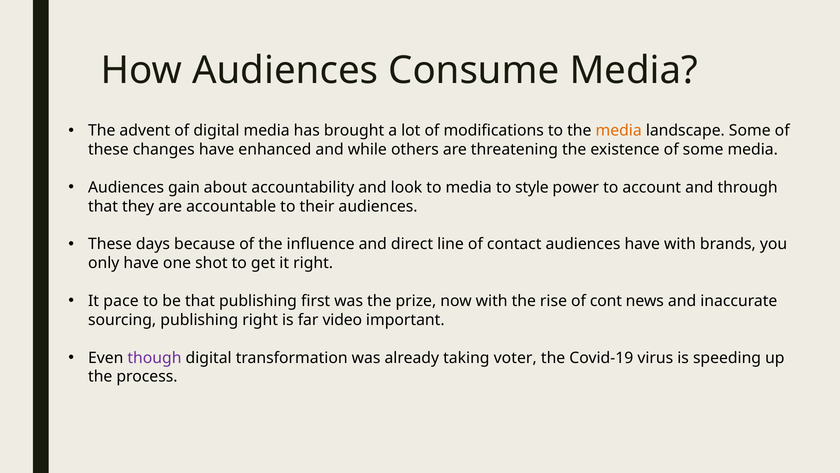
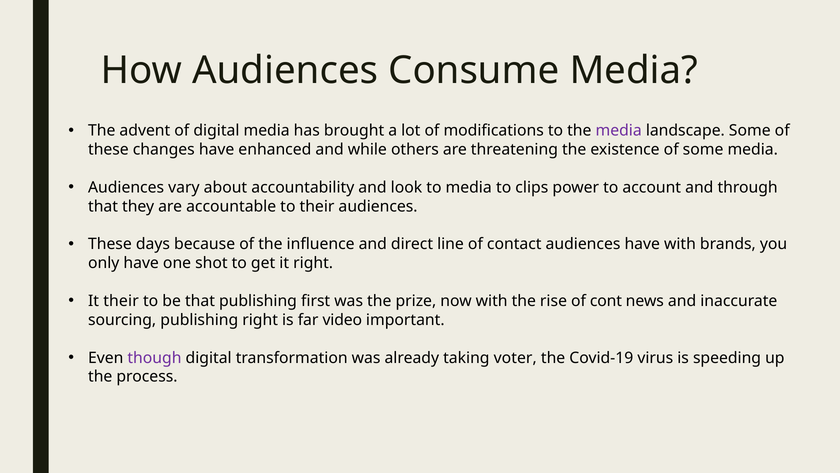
media at (619, 131) colour: orange -> purple
gain: gain -> vary
style: style -> clips
It pace: pace -> their
